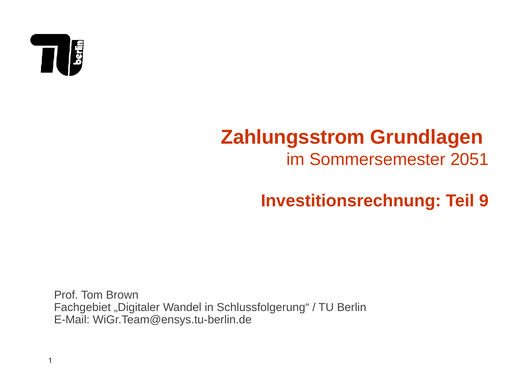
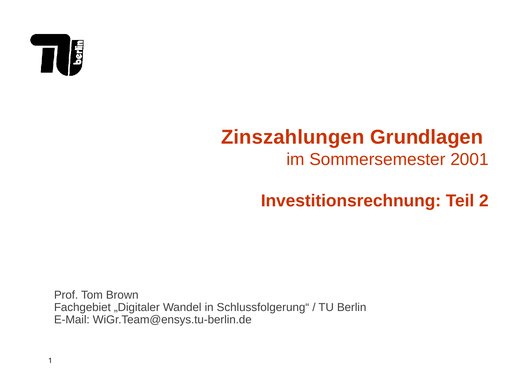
Zahlungsstrom: Zahlungsstrom -> Zinszahlungen
2051: 2051 -> 2001
9: 9 -> 2
